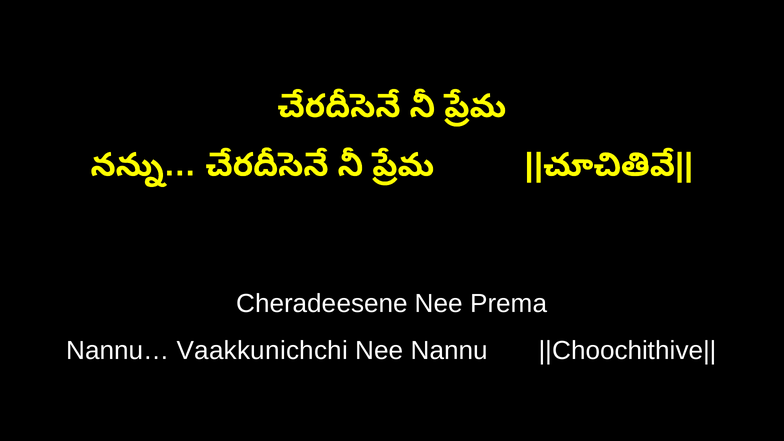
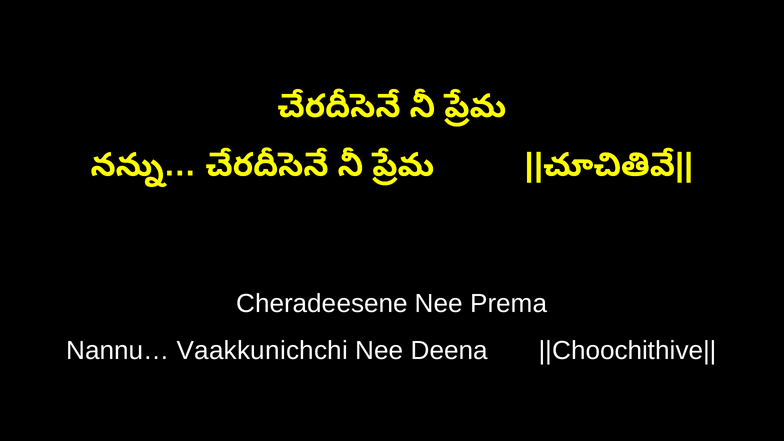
Nannu: Nannu -> Deena
